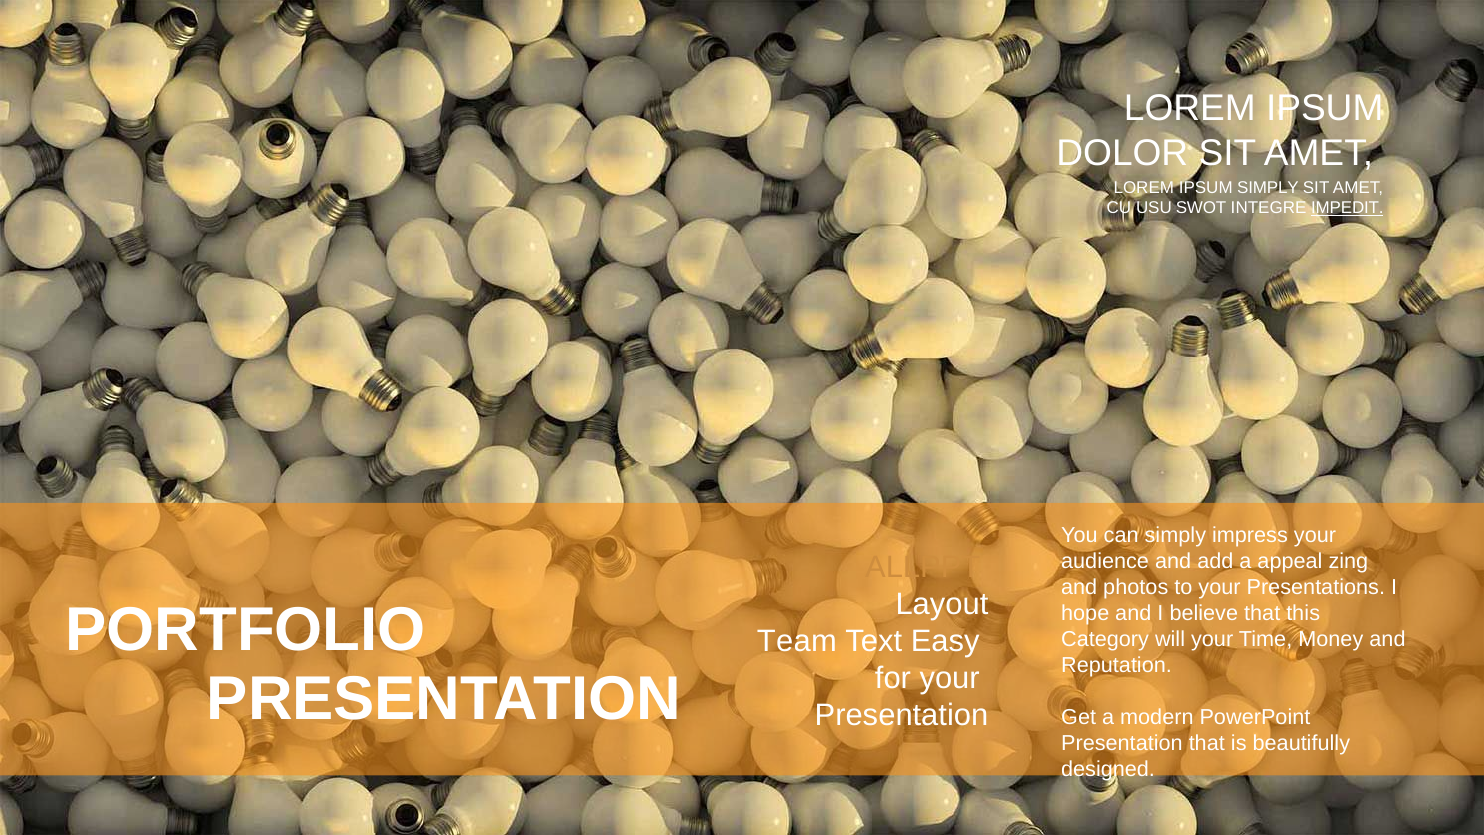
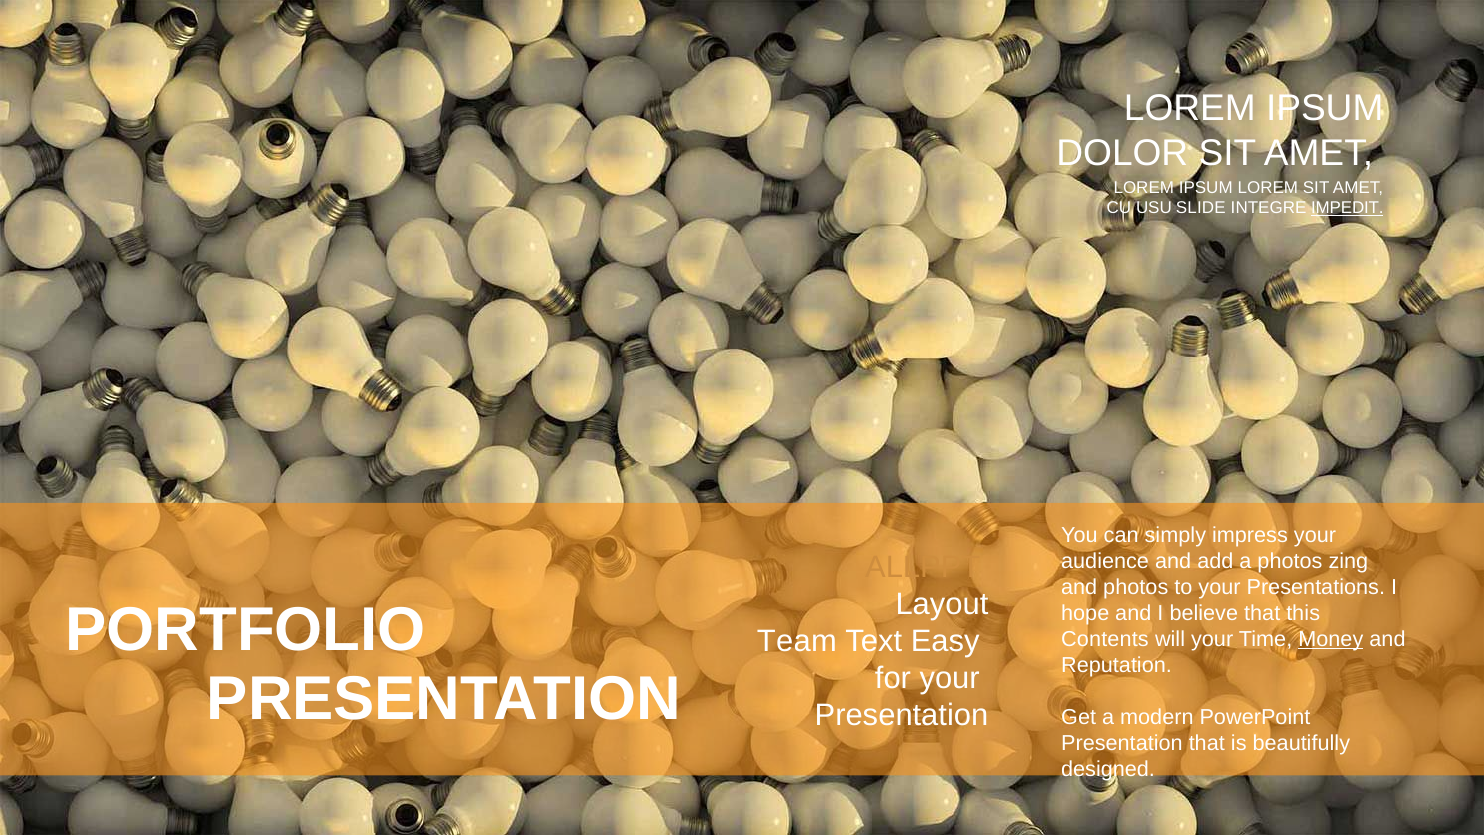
IPSUM SIMPLY: SIMPLY -> LOREM
SWOT: SWOT -> SLIDE
a appeal: appeal -> photos
Category: Category -> Contents
Money underline: none -> present
